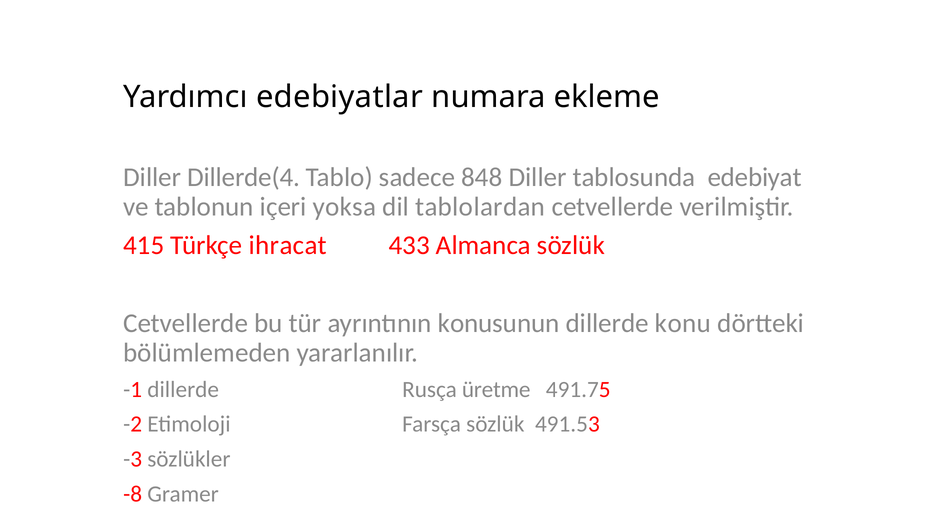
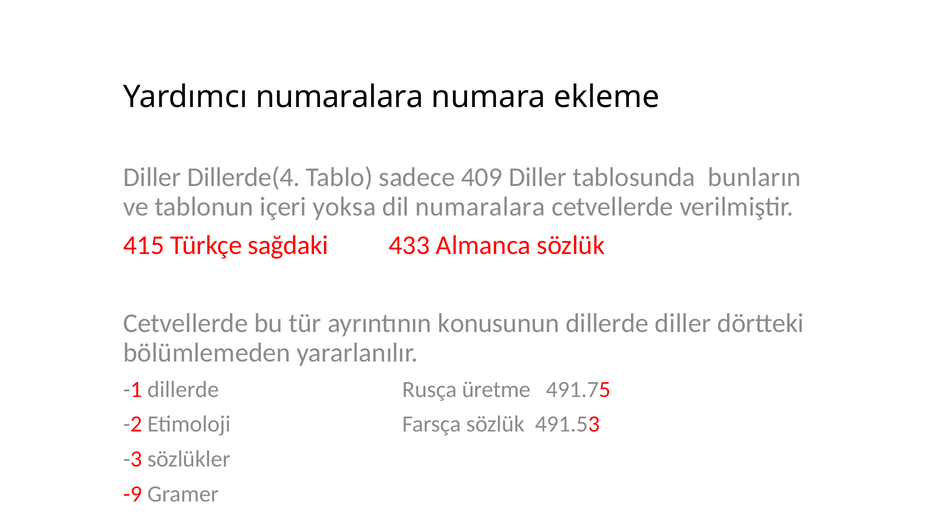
Yardımcı edebiyatlar: edebiyatlar -> numaralara
848: 848 -> 409
edebiyat: edebiyat -> bunların
dil tablolardan: tablolardan -> numaralara
ihracat: ihracat -> sağdaki
dillerde konu: konu -> diller
-8: -8 -> -9
